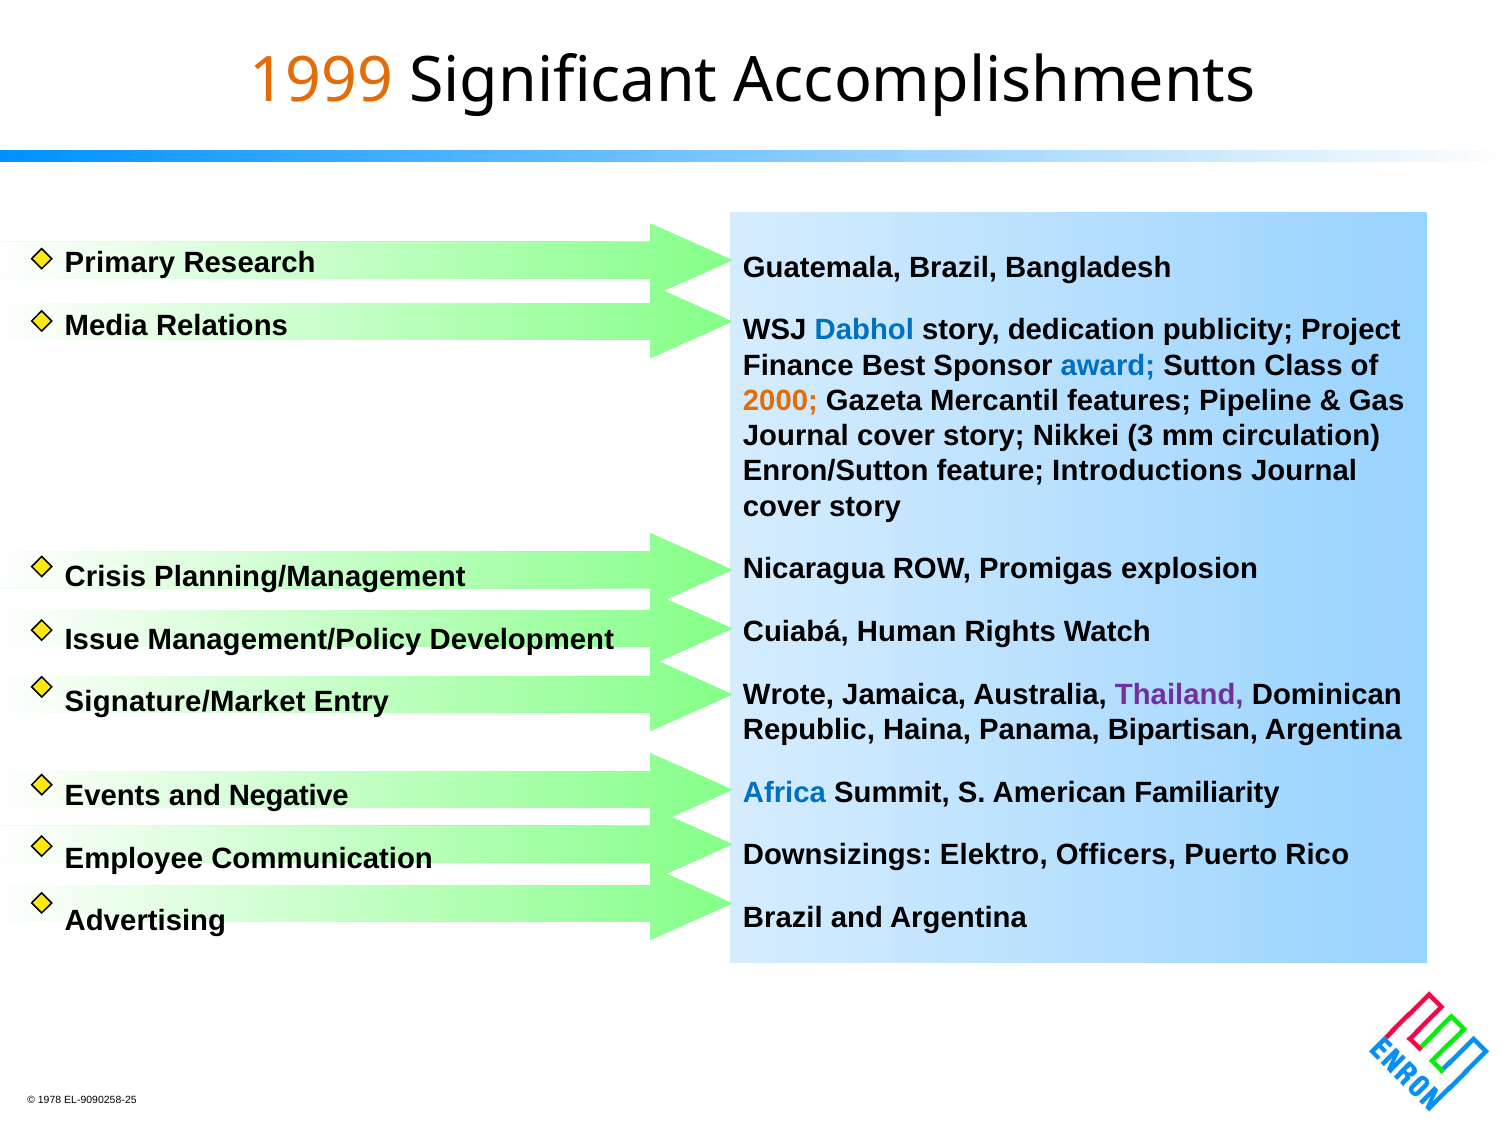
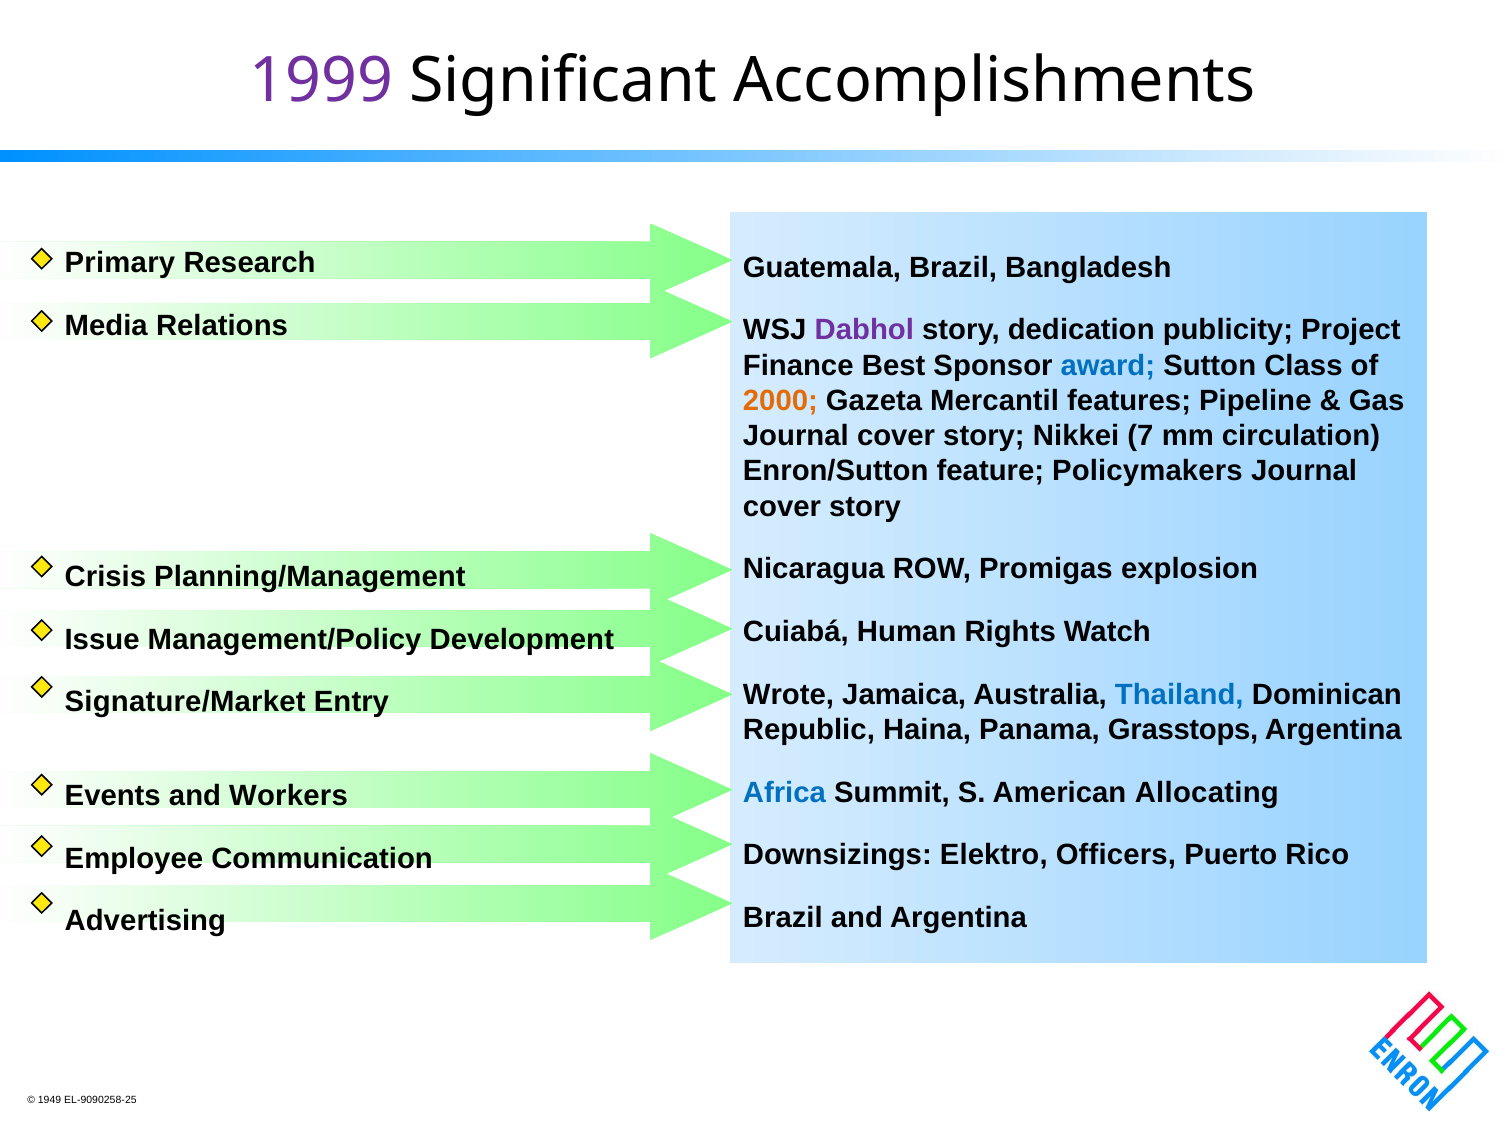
1999 colour: orange -> purple
Dabhol colour: blue -> purple
3: 3 -> 7
Introductions: Introductions -> Policymakers
Thailand colour: purple -> blue
Bipartisan: Bipartisan -> Grasstops
Familiarity: Familiarity -> Allocating
Negative: Negative -> Workers
1978: 1978 -> 1949
